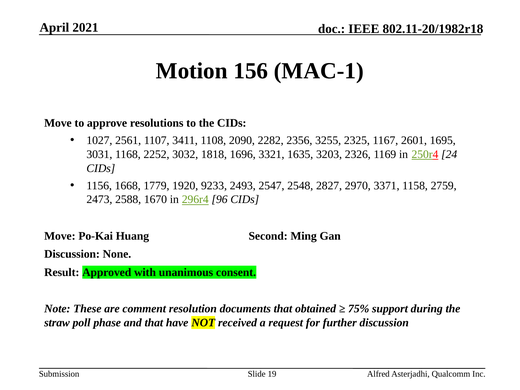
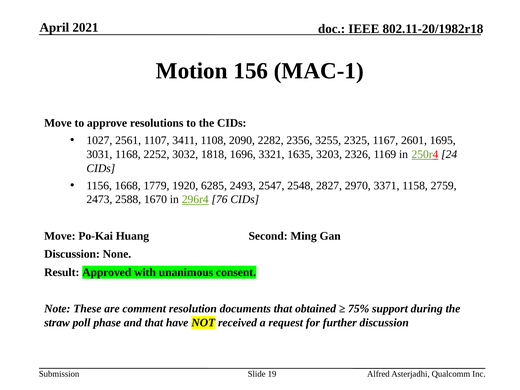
9233: 9233 -> 6285
96: 96 -> 76
